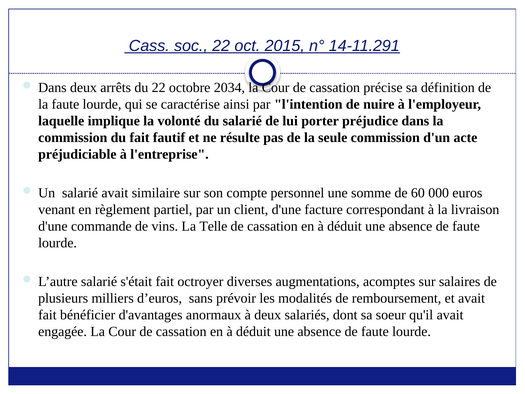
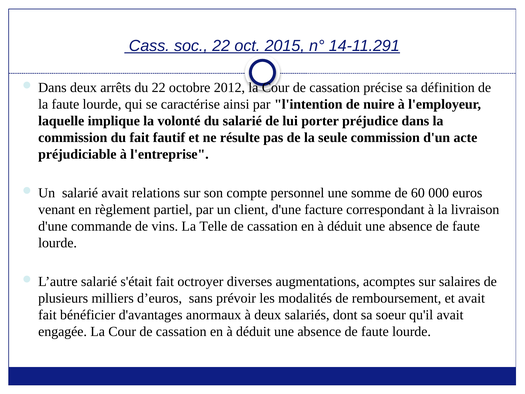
2034: 2034 -> 2012
similaire: similaire -> relations
